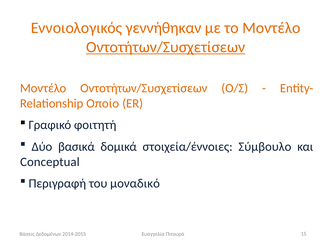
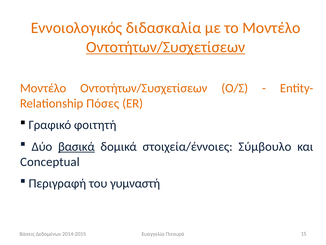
γεννήθηκαν: γεννήθηκαν -> διδασκαλία
Οποίο: Οποίο -> Πόσες
βασικά underline: none -> present
μοναδικό: μοναδικό -> γυμναστή
